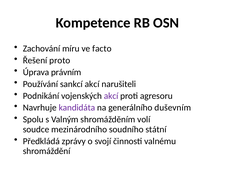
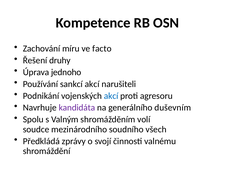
proto: proto -> druhy
právním: právním -> jednoho
akcí at (111, 95) colour: purple -> blue
státní: státní -> všech
